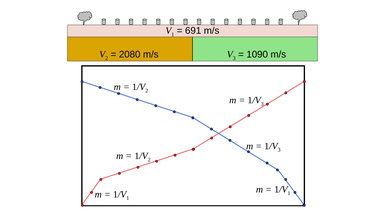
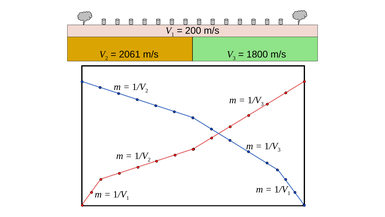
691: 691 -> 200
2080: 2080 -> 2061
1090: 1090 -> 1800
